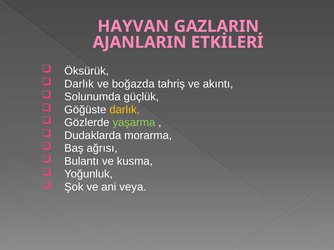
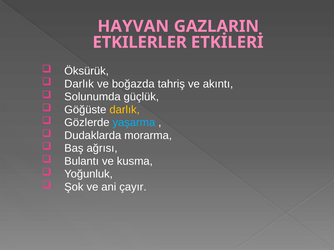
AJANLARIN: AJANLARIN -> ETKILERLER
yaşarma colour: light green -> light blue
veya: veya -> çayır
